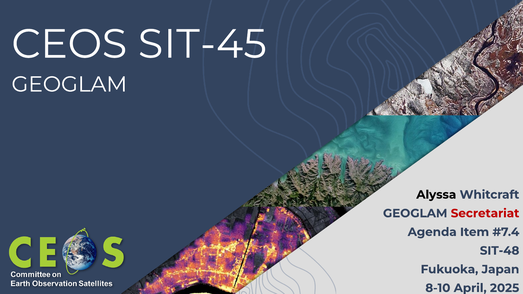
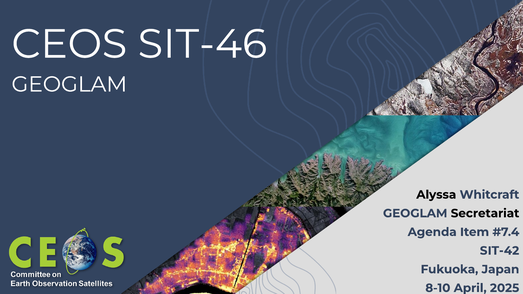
SIT-45: SIT-45 -> SIT-46
Secretariat colour: red -> black
SIT-48: SIT-48 -> SIT-42
